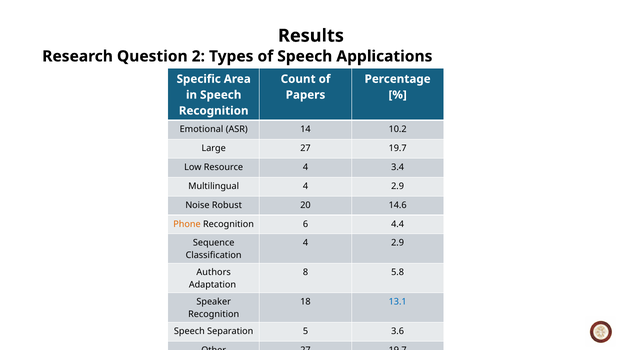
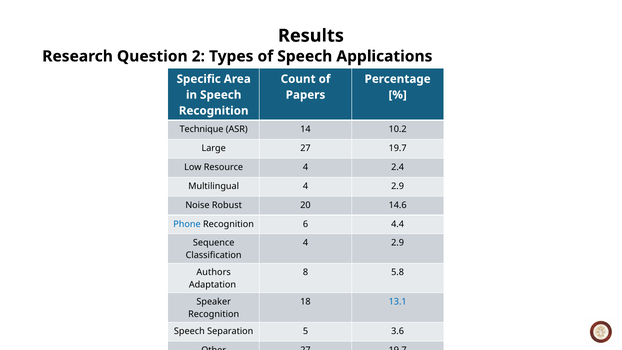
Emotional: Emotional -> Technique
3.4: 3.4 -> 2.4
Phone colour: orange -> blue
